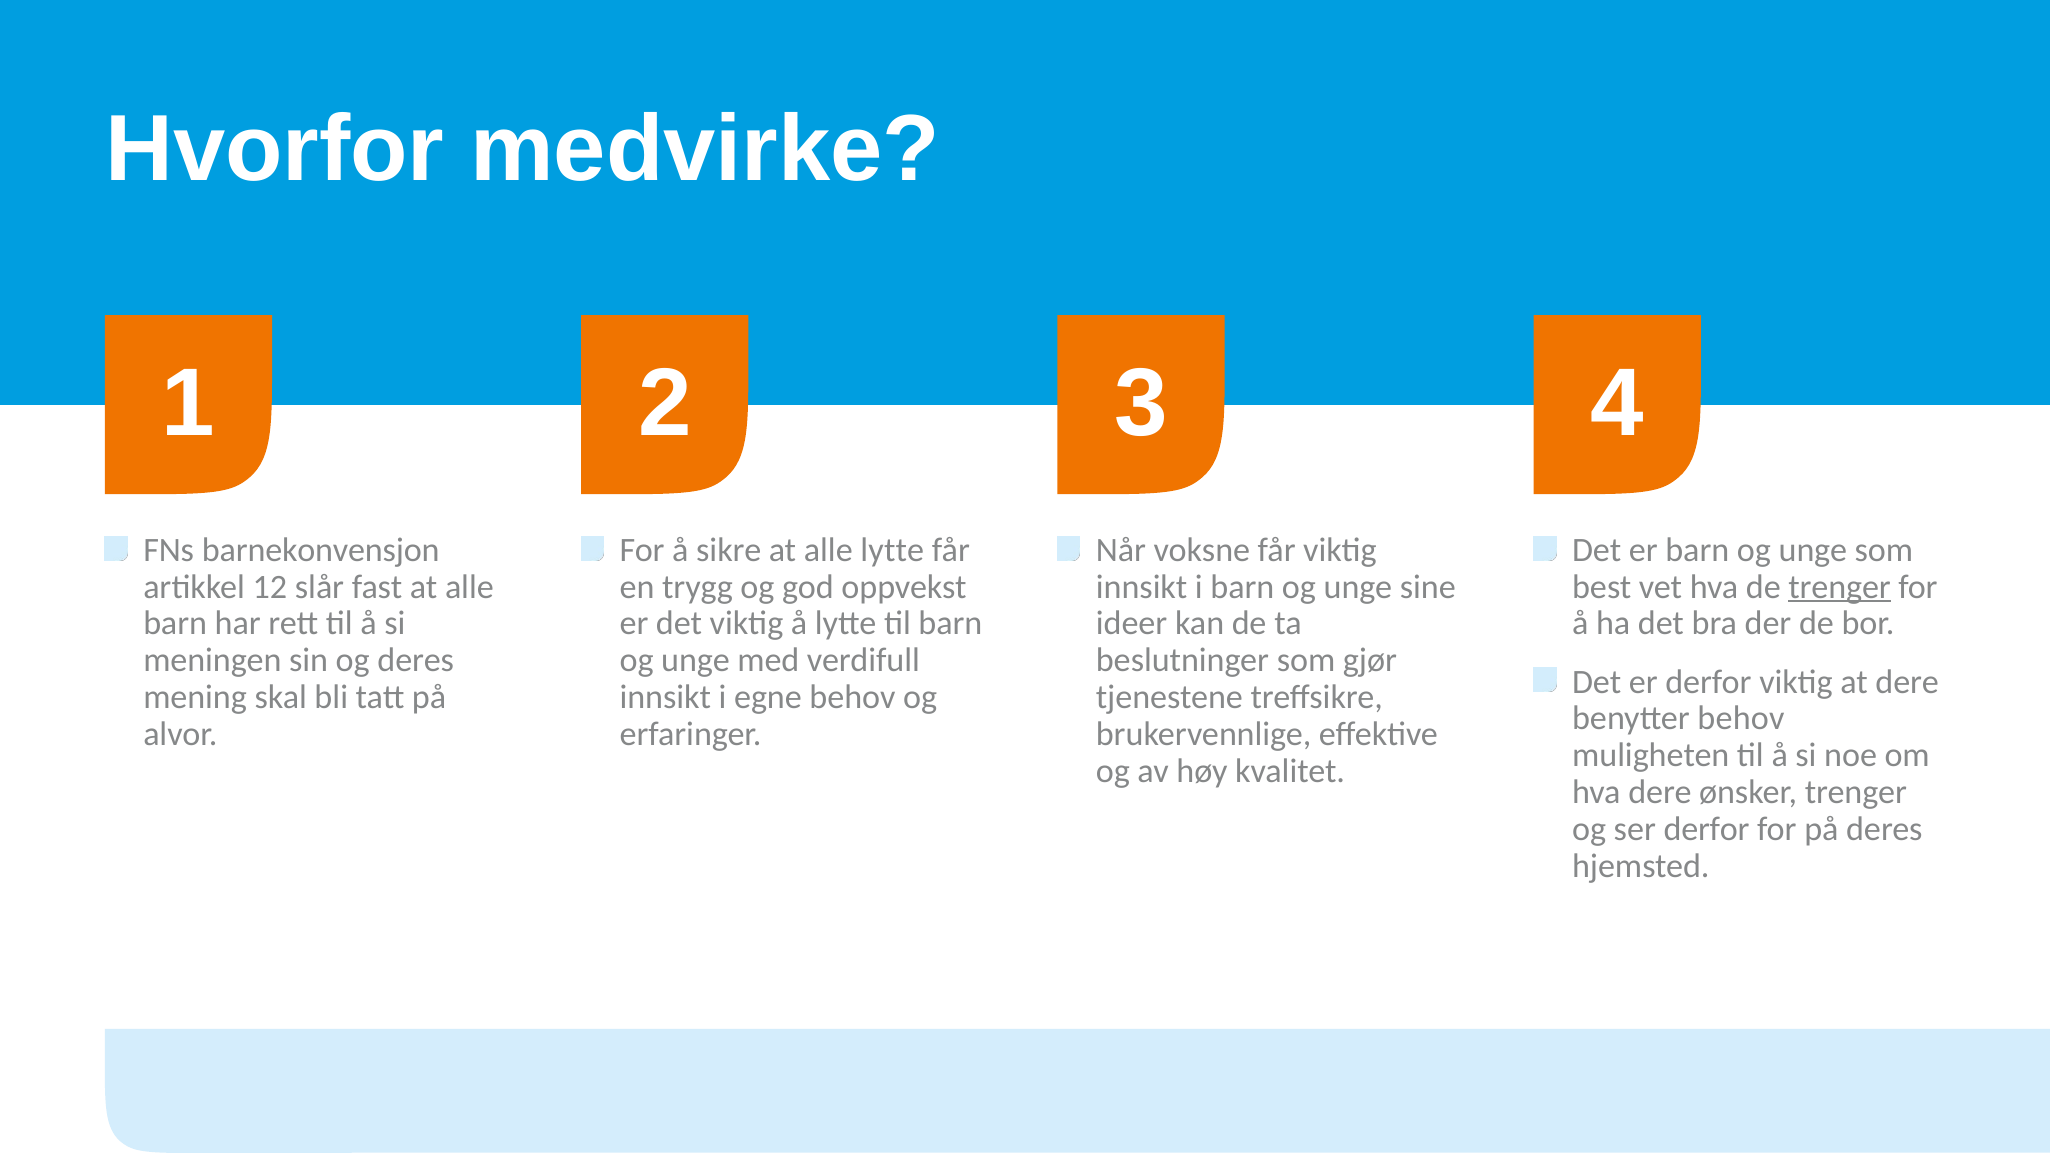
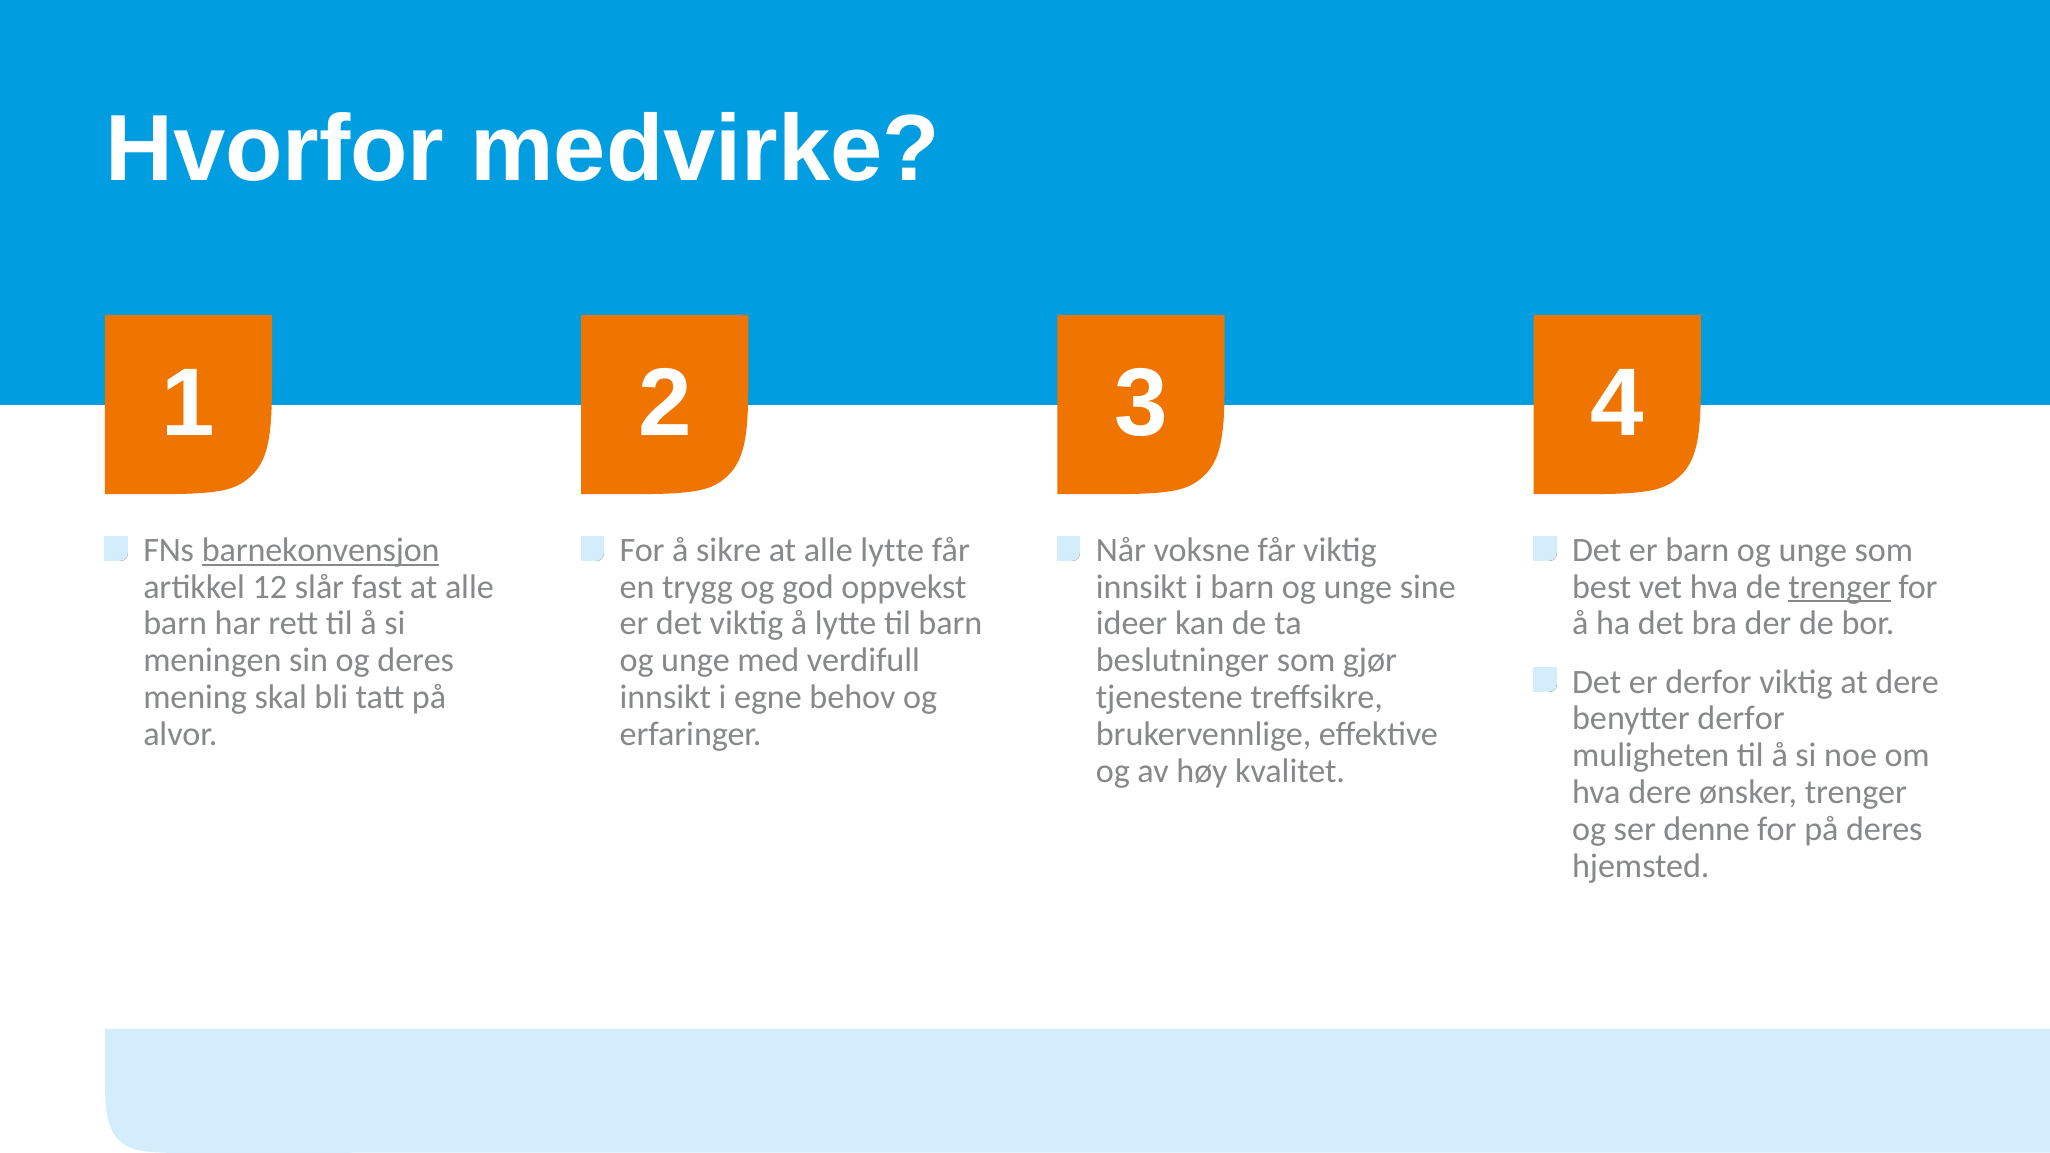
barnekonvensjon underline: none -> present
benytter behov: behov -> derfor
ser derfor: derfor -> denne
